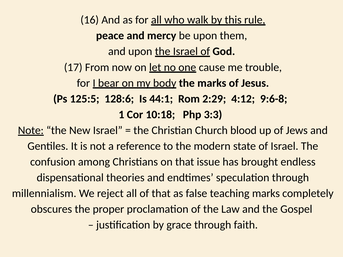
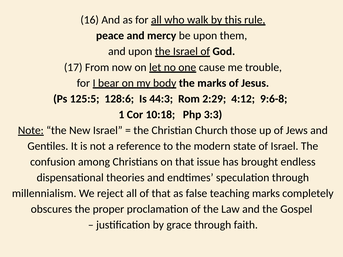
44:1: 44:1 -> 44:3
blood: blood -> those
